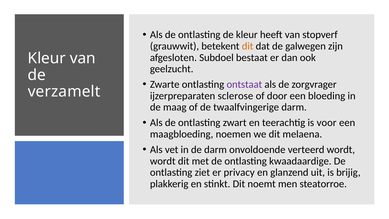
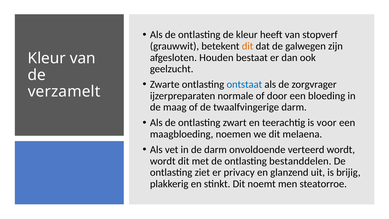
Subdoel: Subdoel -> Houden
ontstaat colour: purple -> blue
sclerose: sclerose -> normale
kwaadaardige: kwaadaardige -> bestanddelen
